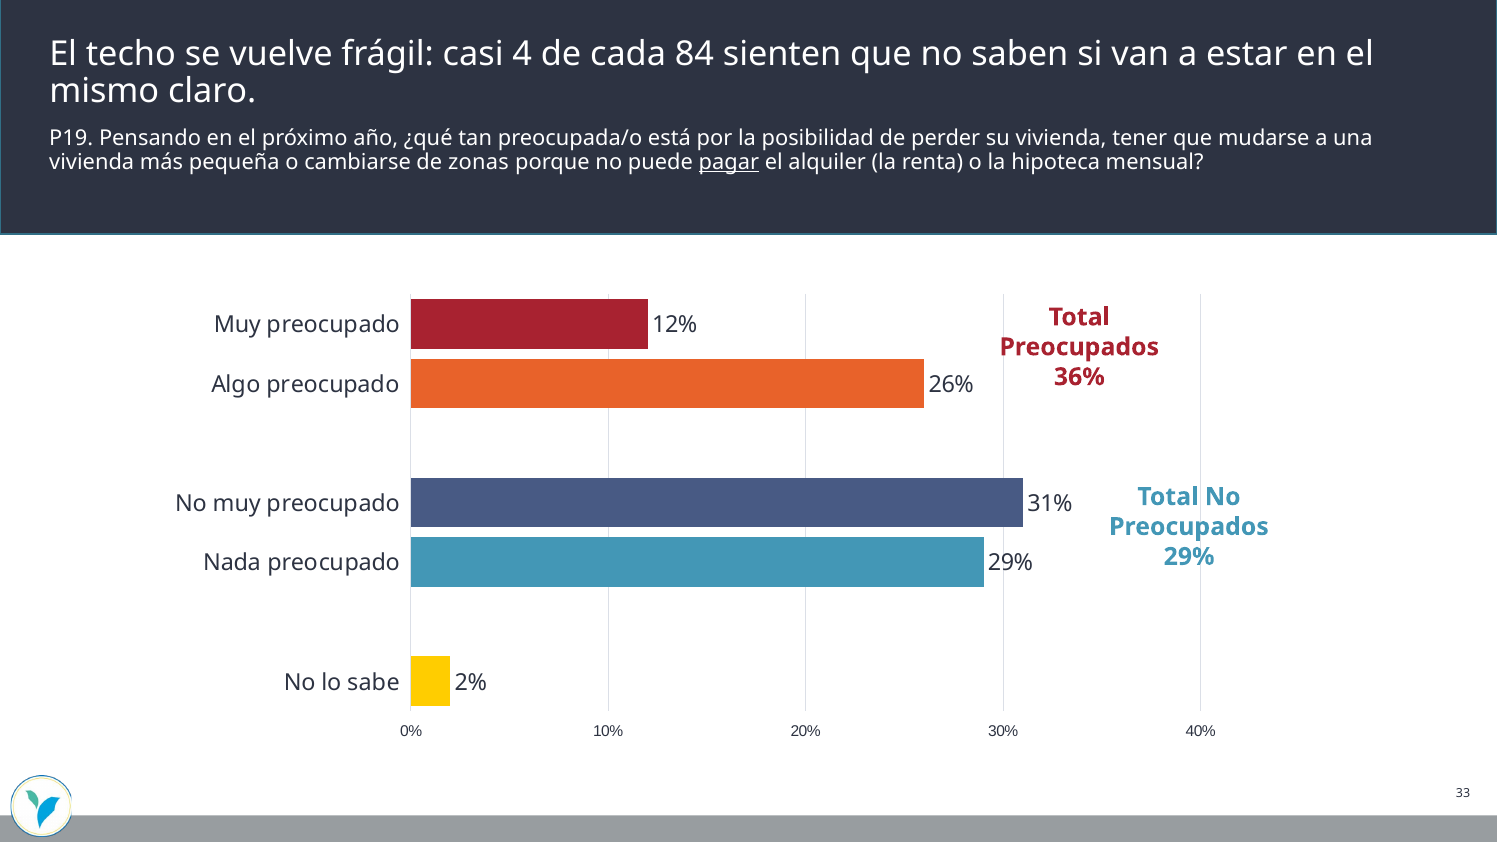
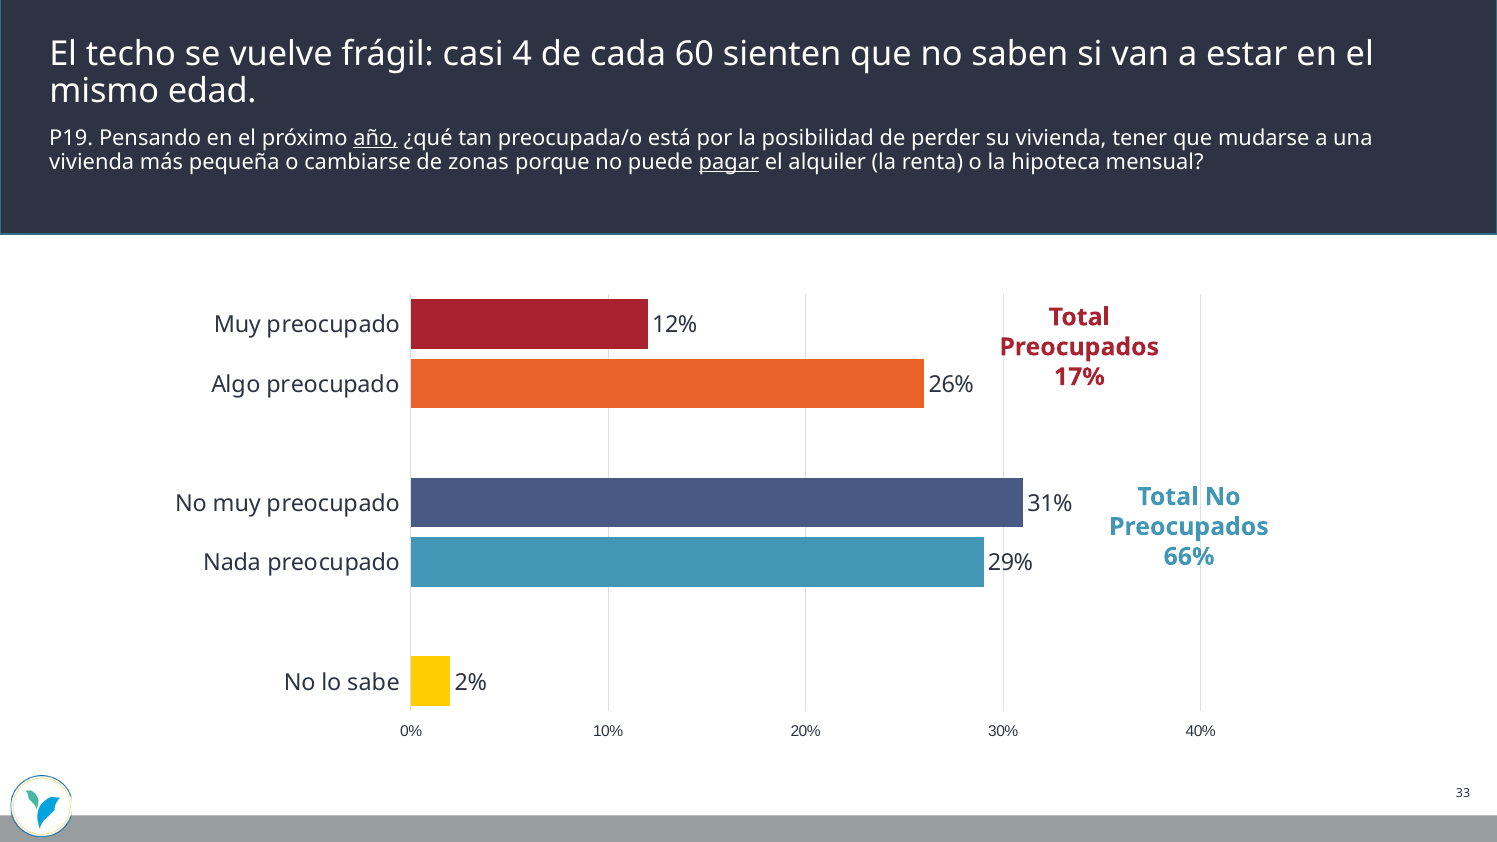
84: 84 -> 60
claro: claro -> edad
año underline: none -> present
36%: 36% -> 17%
29% at (1189, 557): 29% -> 66%
